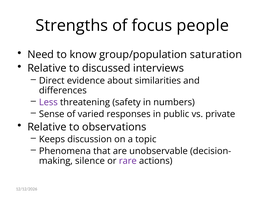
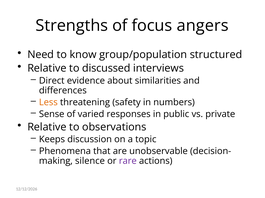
people: people -> angers
saturation: saturation -> structured
Less colour: purple -> orange
